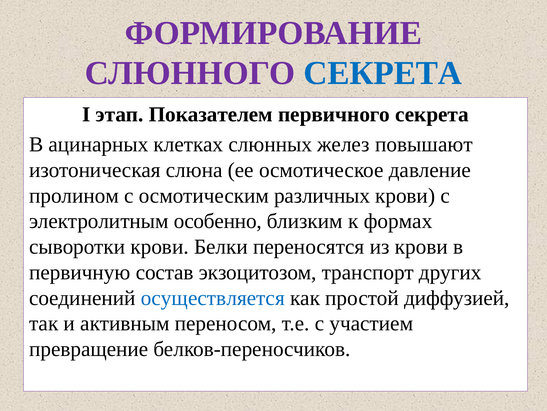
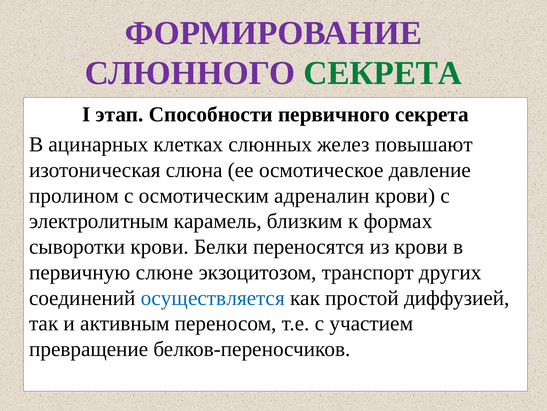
СЕКРЕТА at (383, 73) colour: blue -> green
Показателем: Показателем -> Способности
различных: различных -> адреналин
особенно: особенно -> карамель
состав: состав -> слюне
